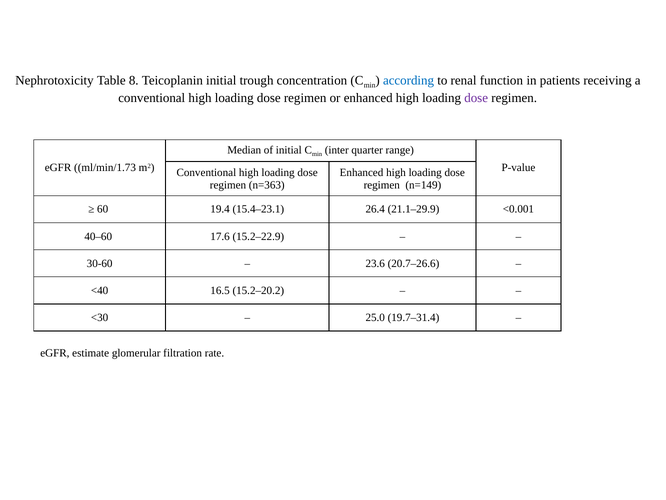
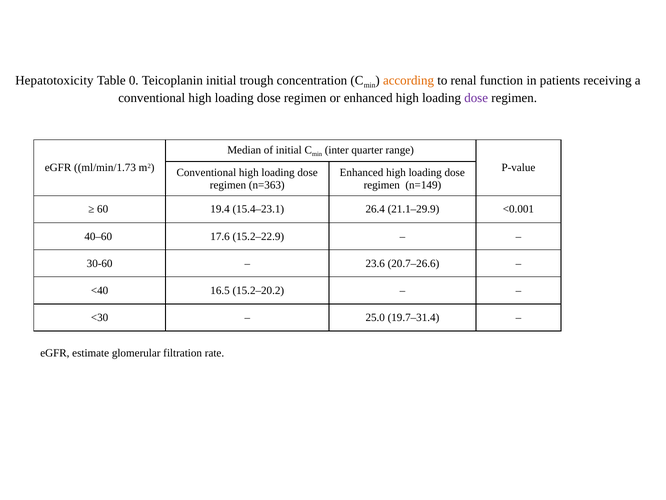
Nephrotoxicity: Nephrotoxicity -> Hepatotoxicity
8: 8 -> 0
according colour: blue -> orange
